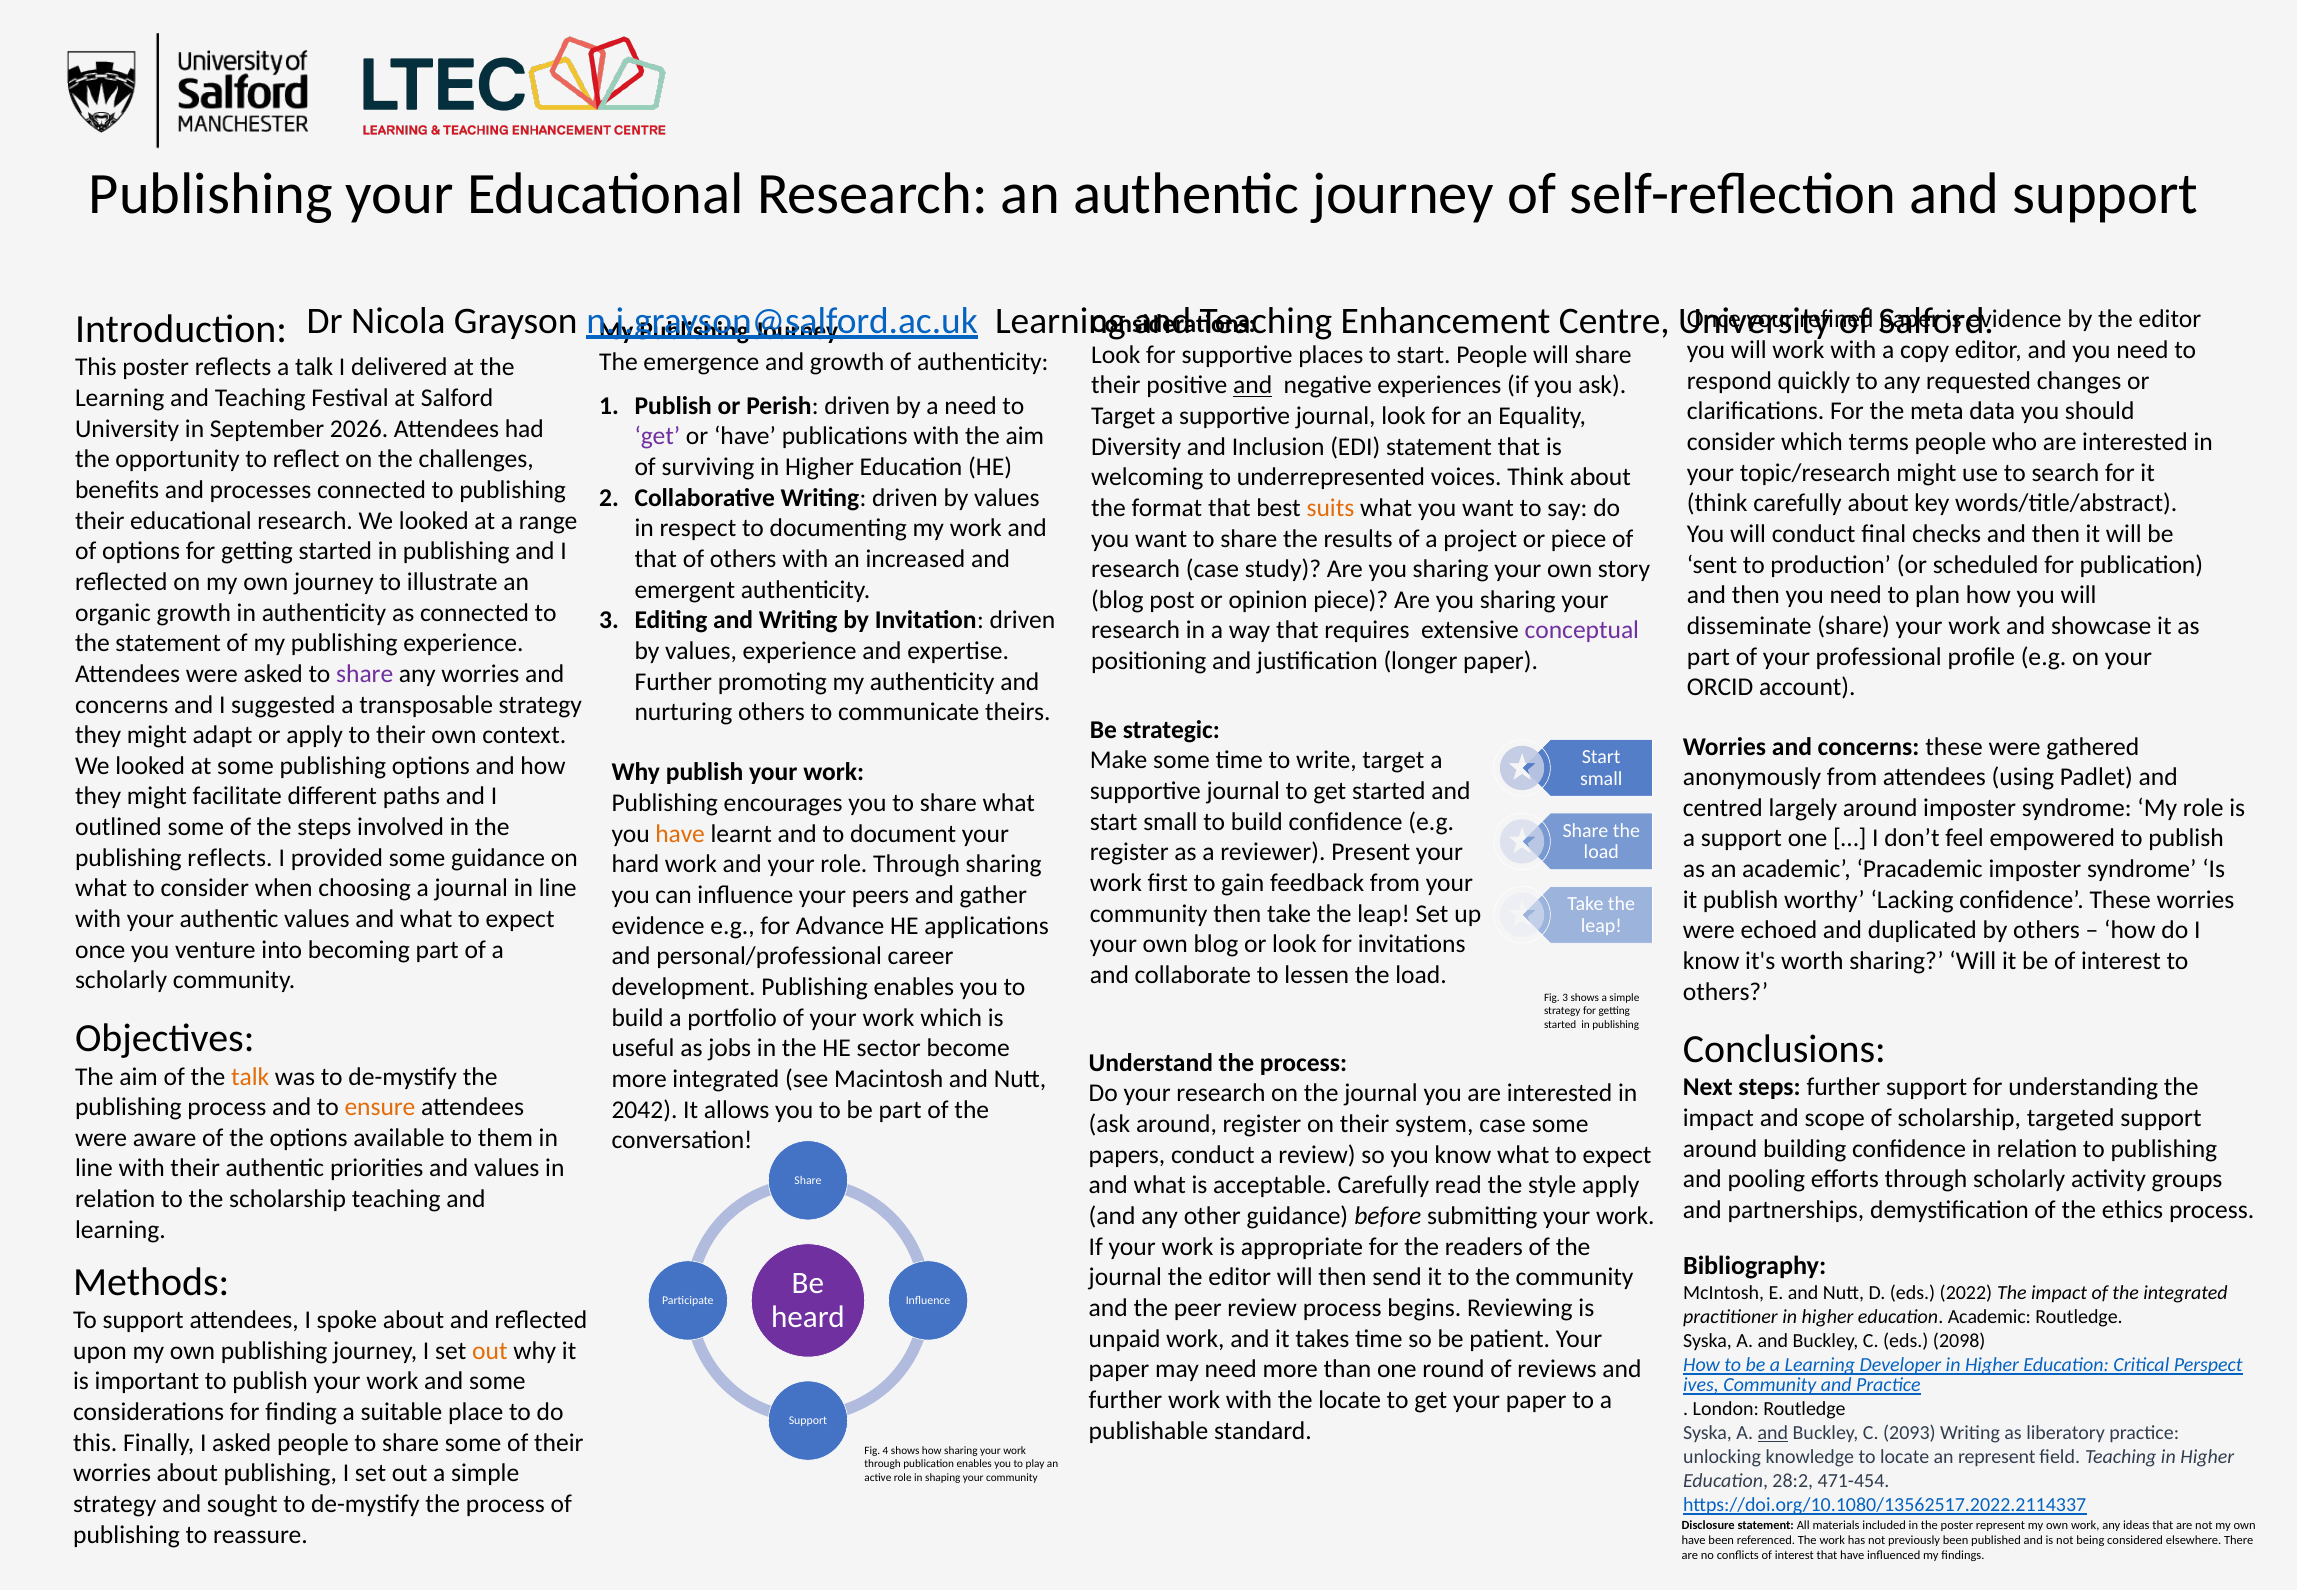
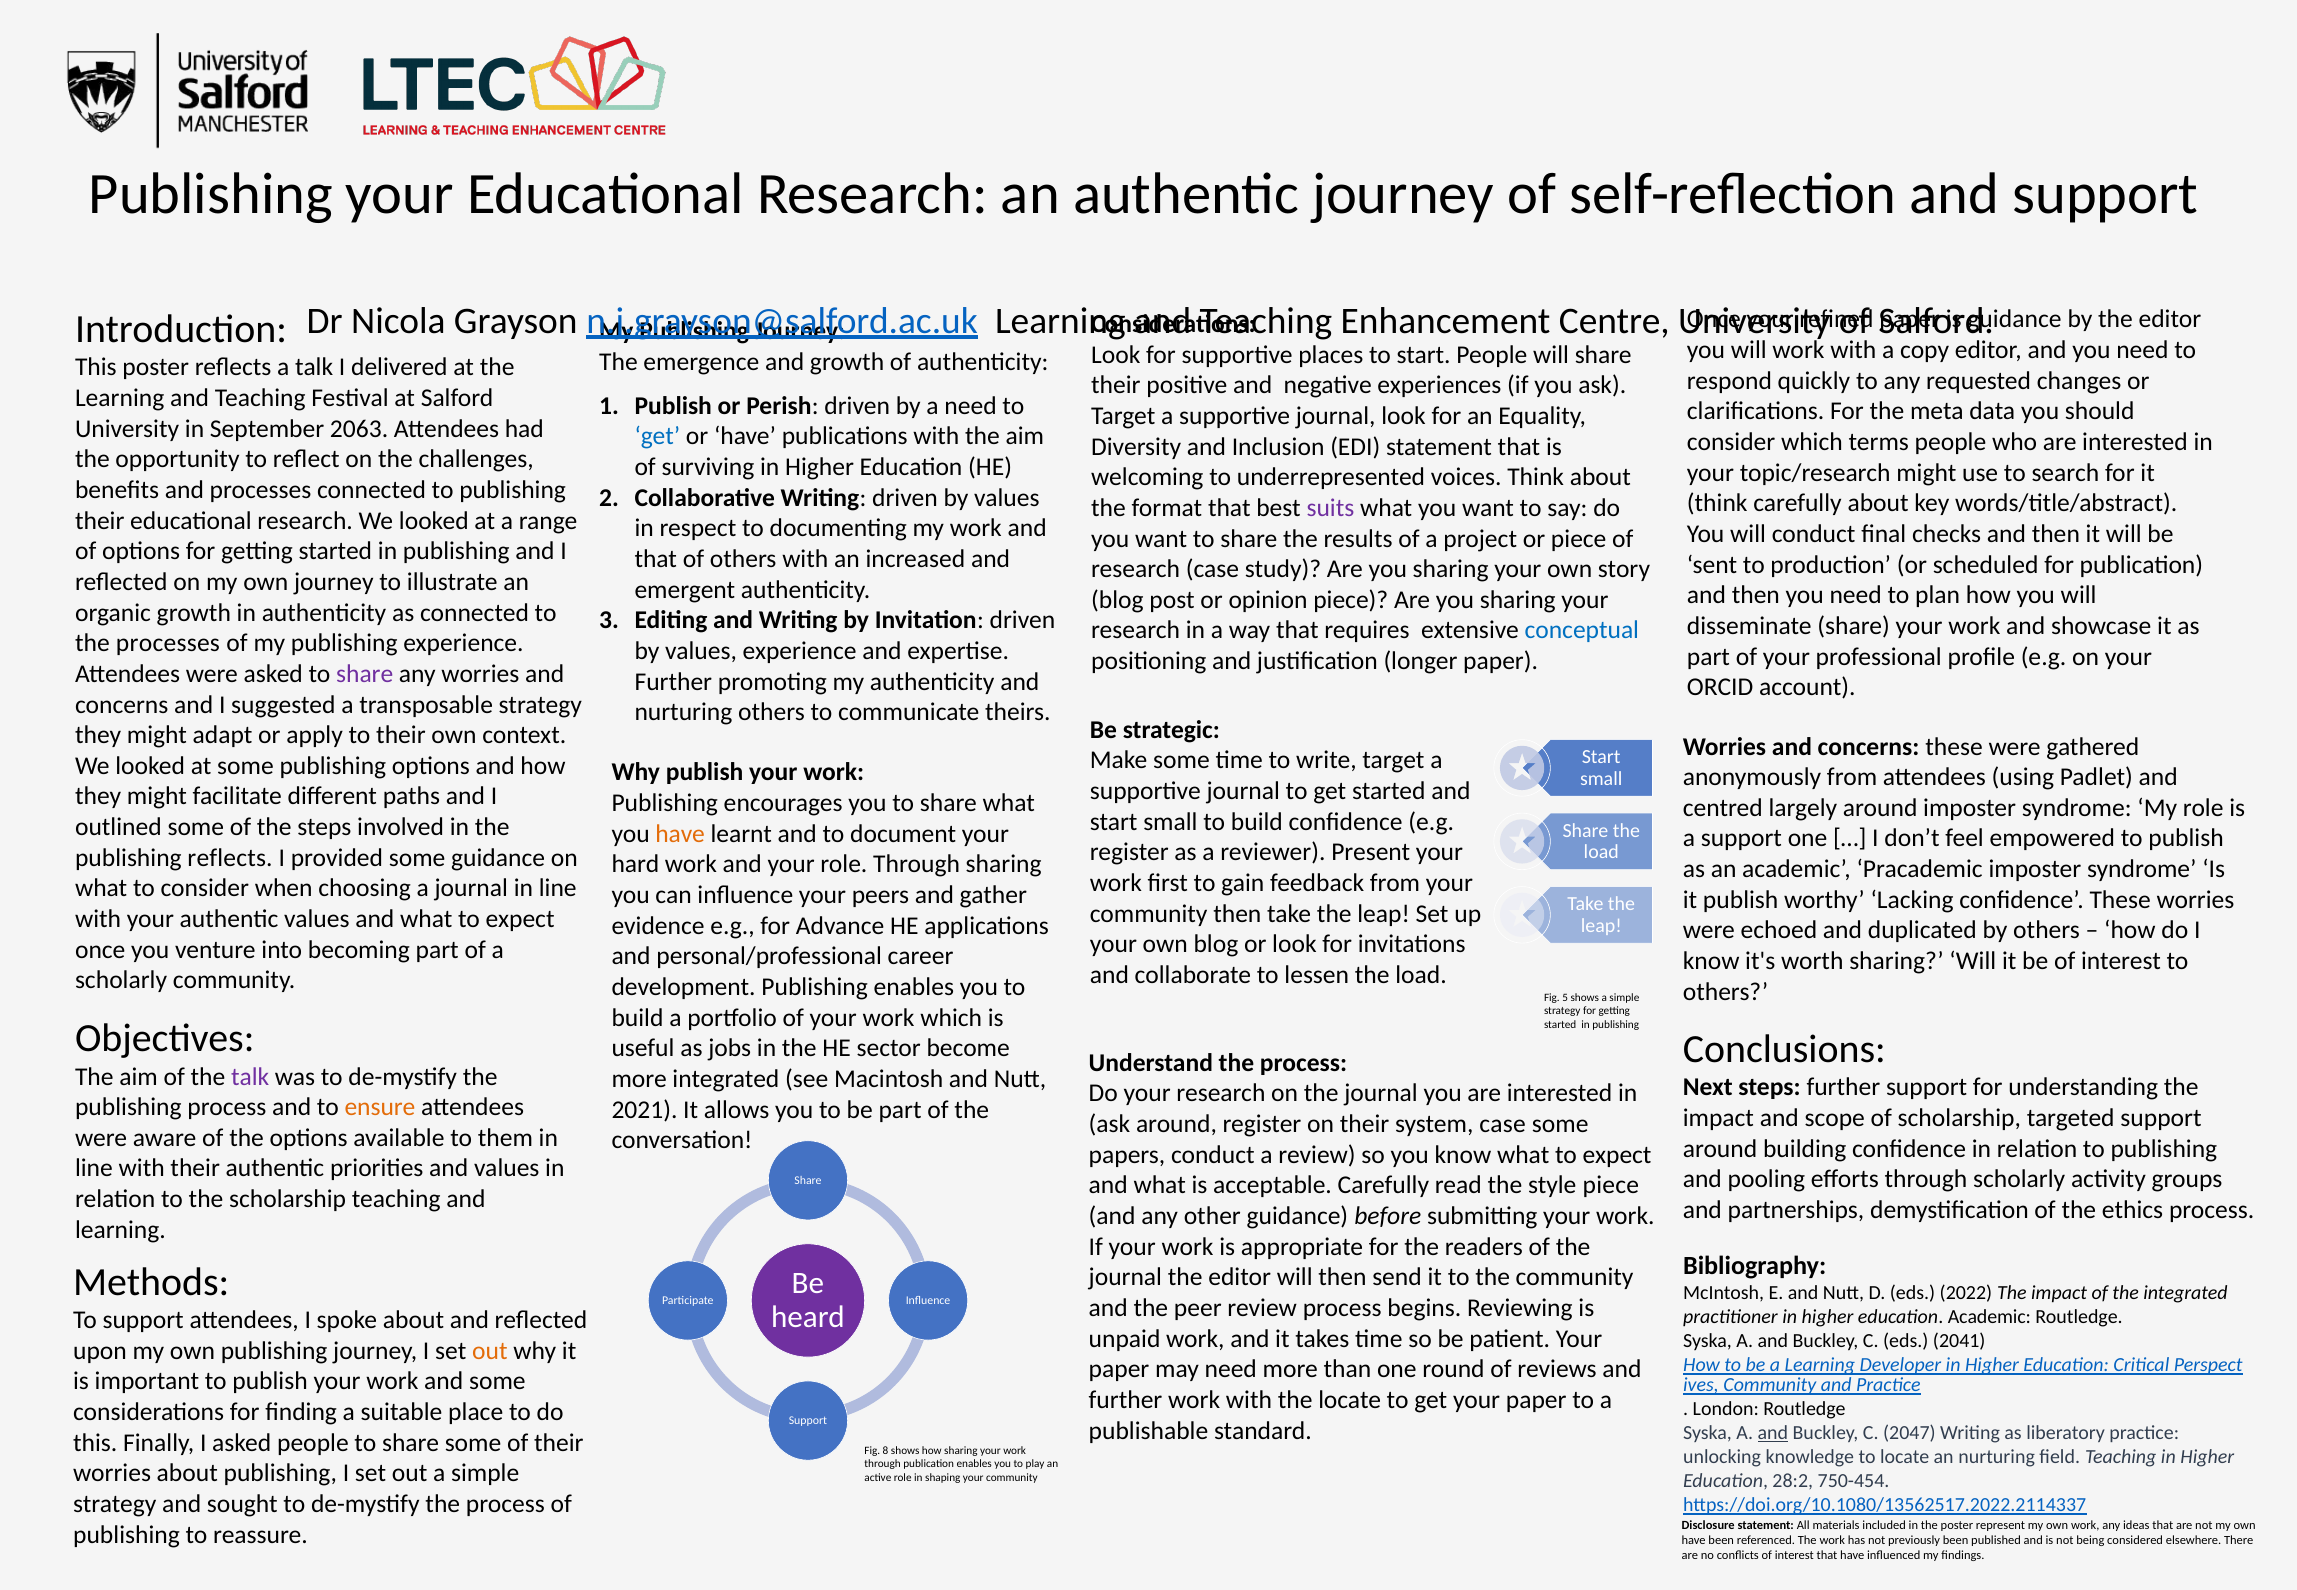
evidence at (2014, 320): evidence -> guidance
and at (1253, 385) underline: present -> none
2026: 2026 -> 2063
get at (657, 437) colour: purple -> blue
suits colour: orange -> purple
conceptual colour: purple -> blue
the statement: statement -> processes
Fig 3: 3 -> 5
talk at (250, 1077) colour: orange -> purple
2042: 2042 -> 2021
style apply: apply -> piece
2098: 2098 -> 2041
2093: 2093 -> 2047
4: 4 -> 8
an represent: represent -> nurturing
471-454: 471-454 -> 750-454
